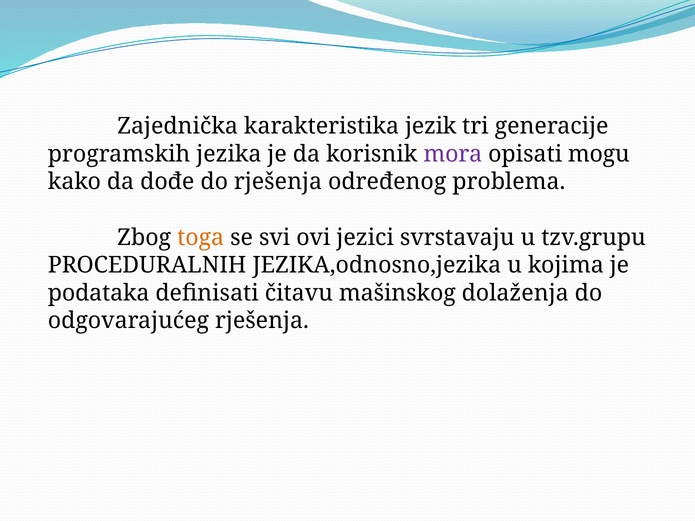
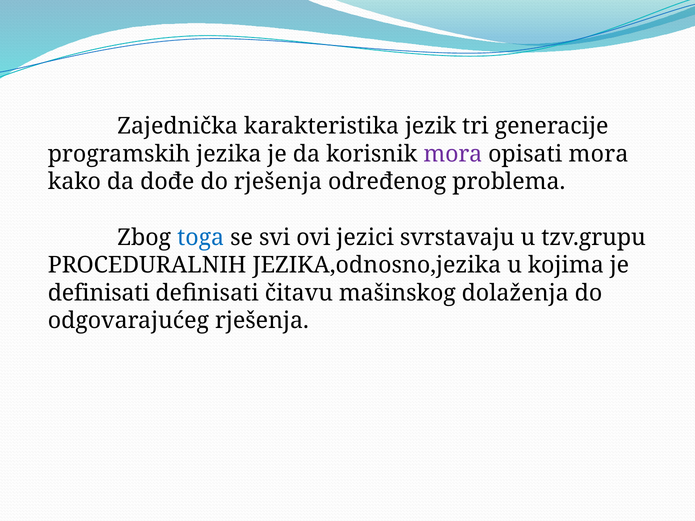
opisati mogu: mogu -> mora
toga colour: orange -> blue
podataka at (99, 293): podataka -> definisati
